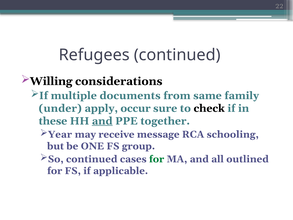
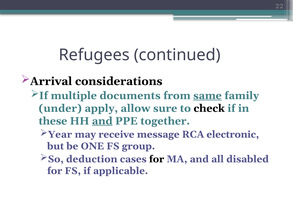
Willing: Willing -> Arrival
same underline: none -> present
occur: occur -> allow
schooling: schooling -> electronic
So continued: continued -> deduction
for at (157, 159) colour: green -> black
outlined: outlined -> disabled
